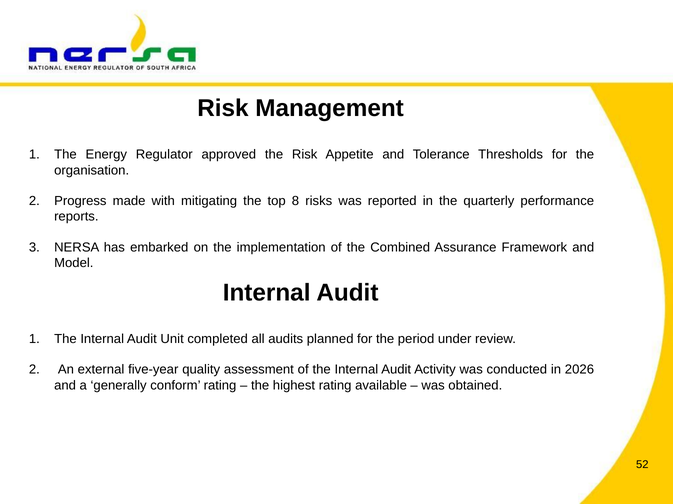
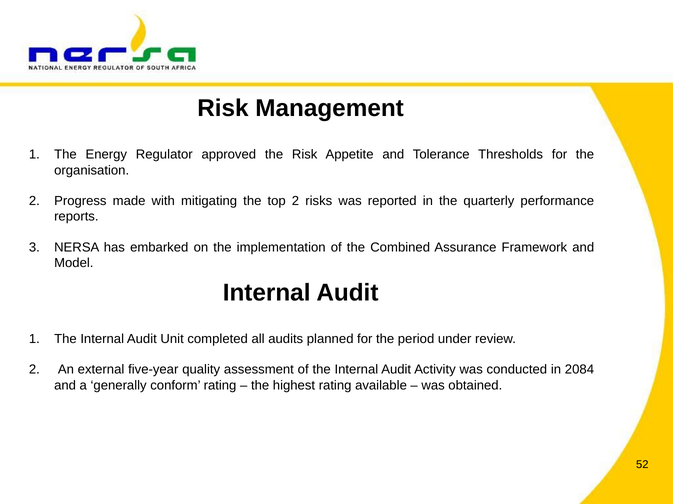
top 8: 8 -> 2
2026: 2026 -> 2084
